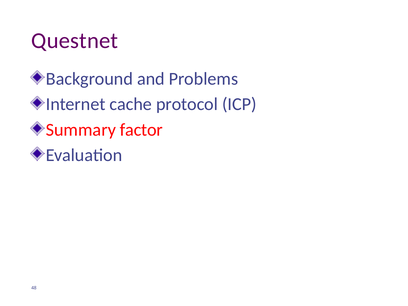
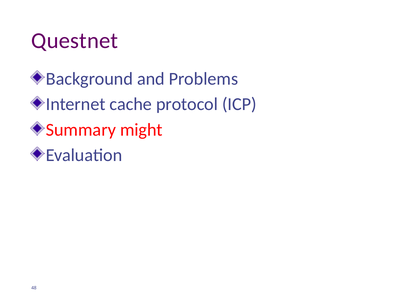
factor: factor -> might
